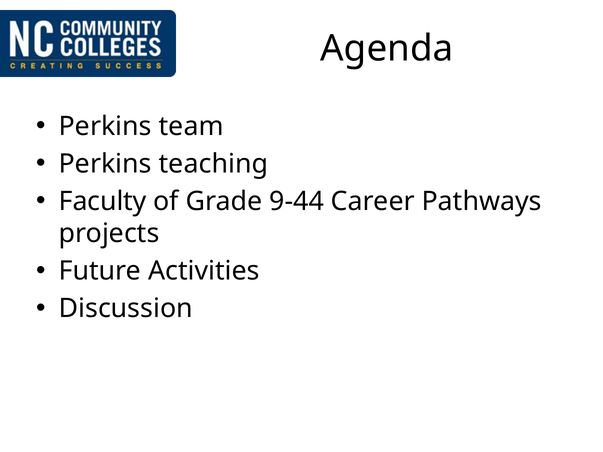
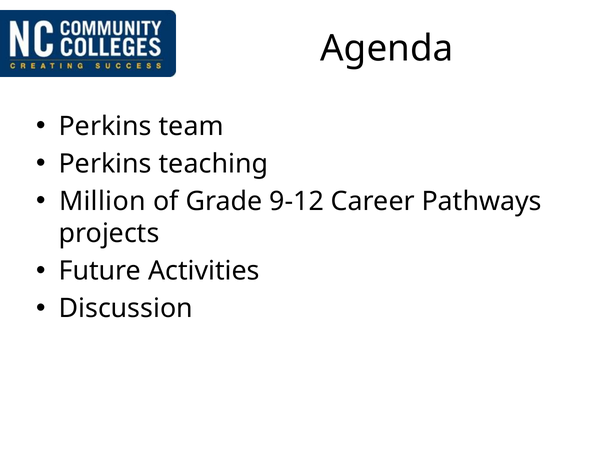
Faculty: Faculty -> Million
9-44: 9-44 -> 9-12
